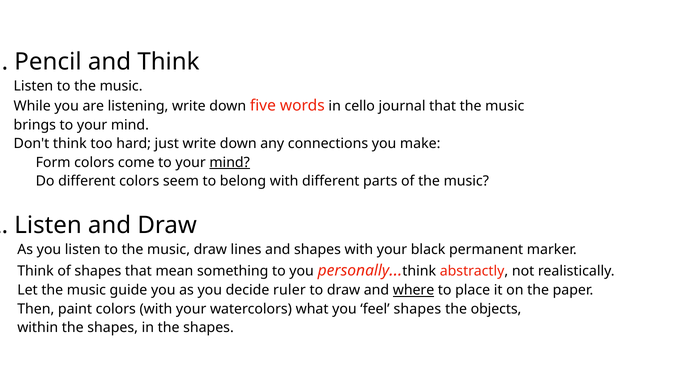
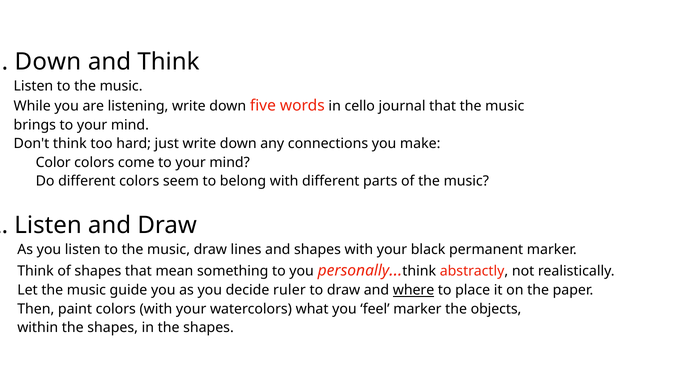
Pencil at (48, 62): Pencil -> Down
Form: Form -> Color
mind at (230, 163) underline: present -> none
feel shapes: shapes -> marker
